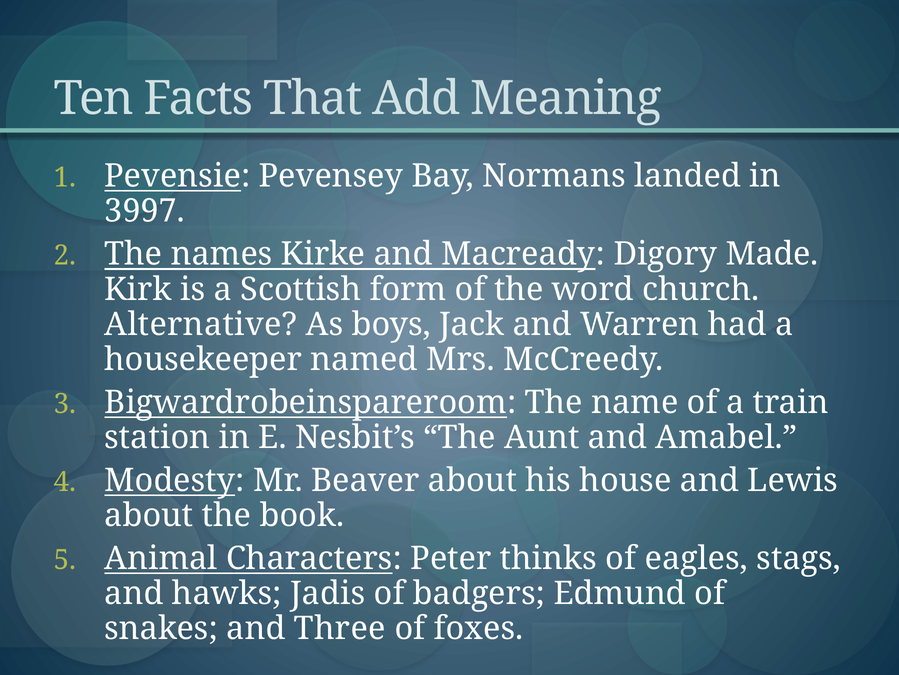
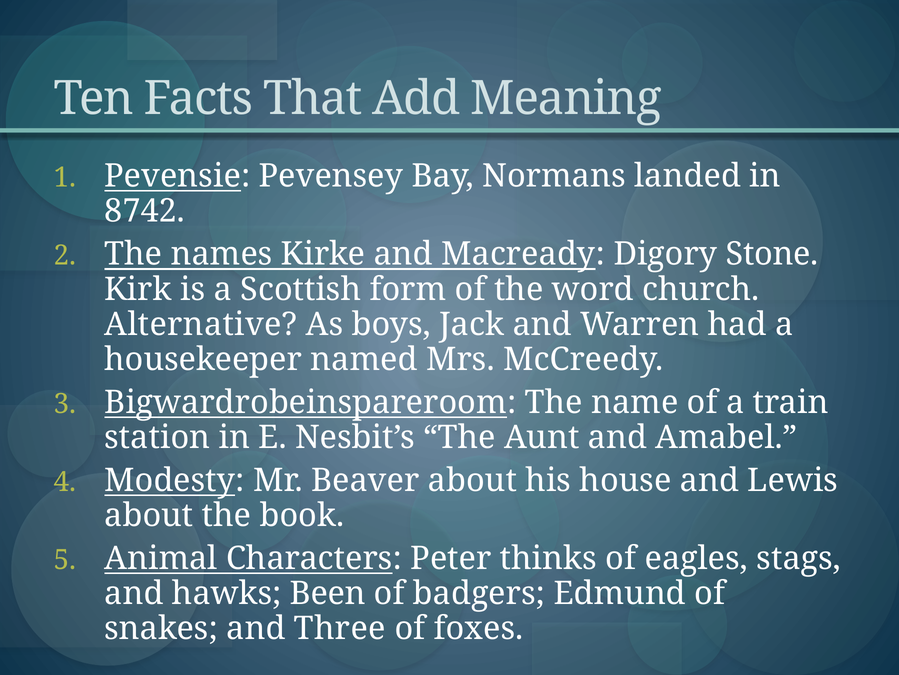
3997: 3997 -> 8742
Made: Made -> Stone
Jadis: Jadis -> Been
